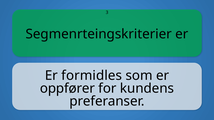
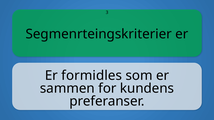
oppfører: oppfører -> sammen
